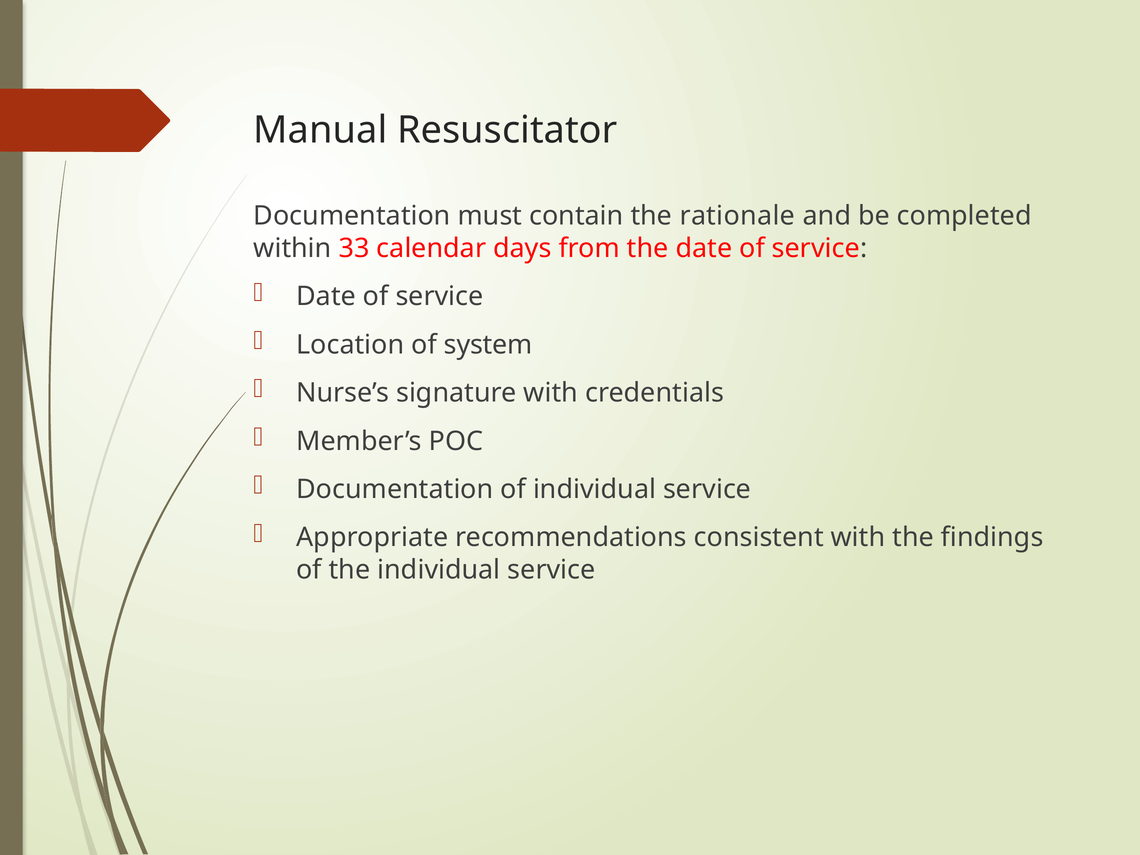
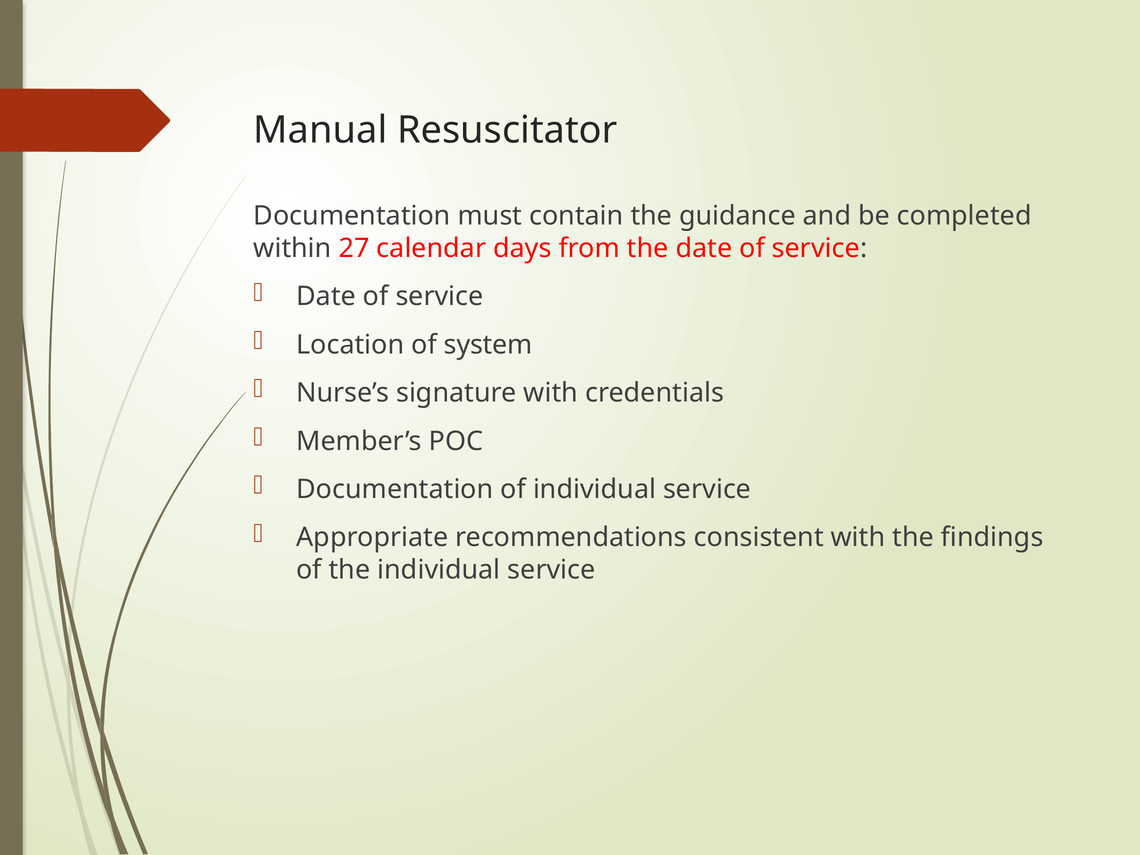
rationale: rationale -> guidance
33: 33 -> 27
